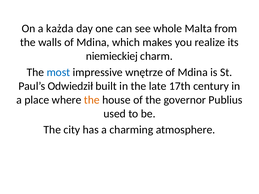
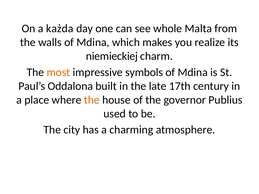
most colour: blue -> orange
wnętrze: wnętrze -> symbols
Odwiedził: Odwiedził -> Oddalona
